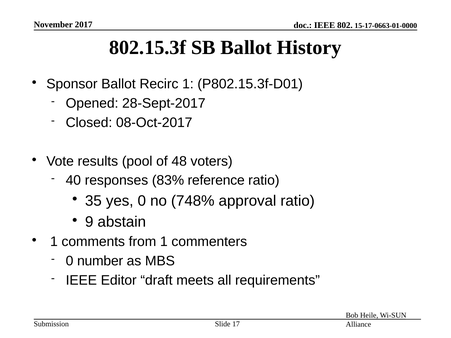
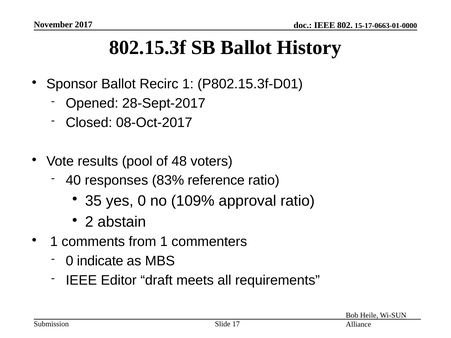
748%: 748% -> 109%
9: 9 -> 2
number: number -> indicate
